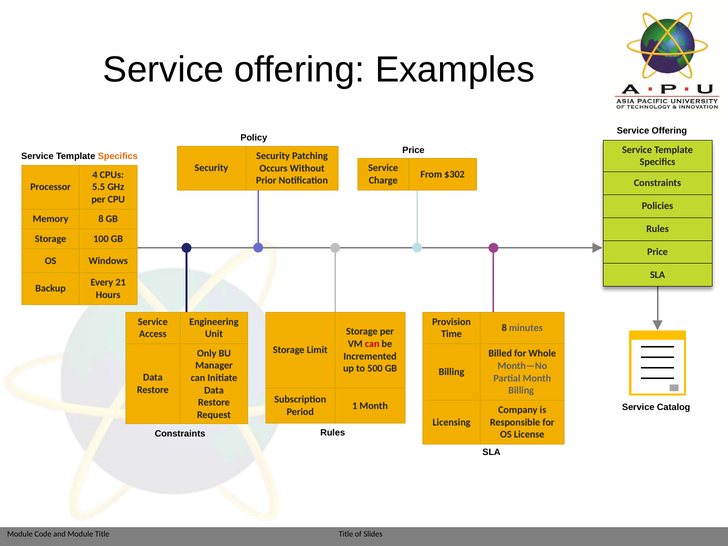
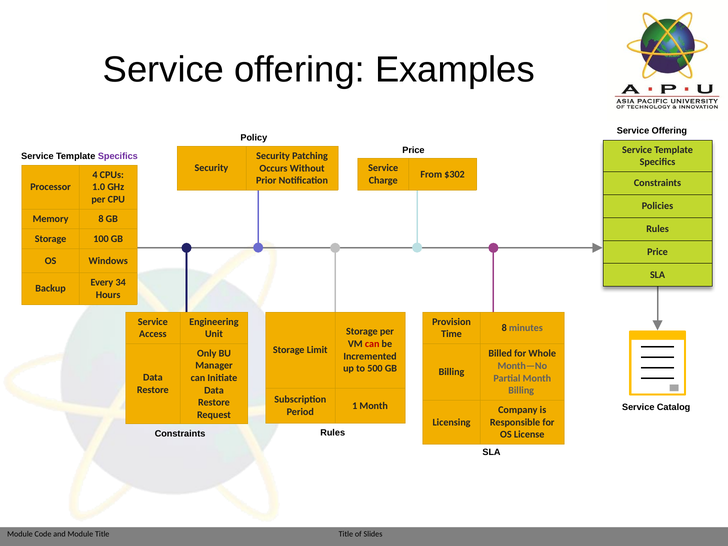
Specifics at (118, 156) colour: orange -> purple
5.5: 5.5 -> 1.0
21: 21 -> 34
